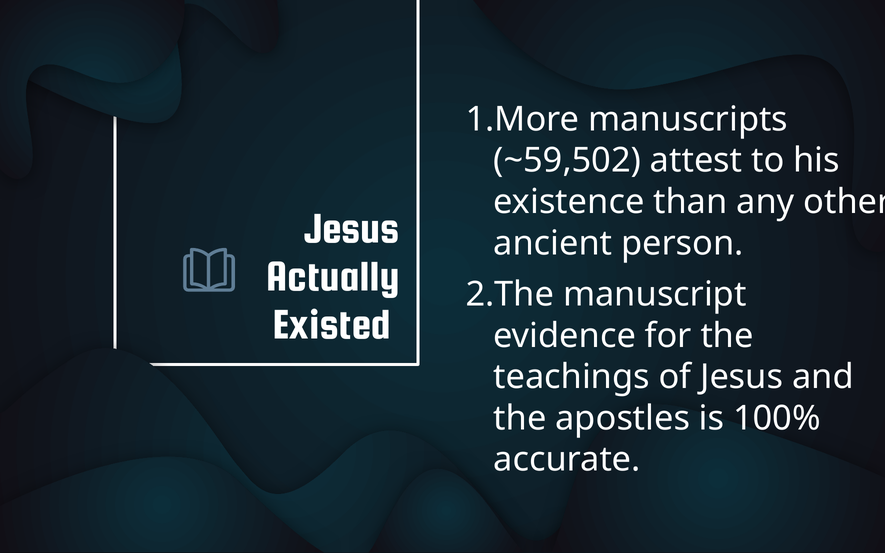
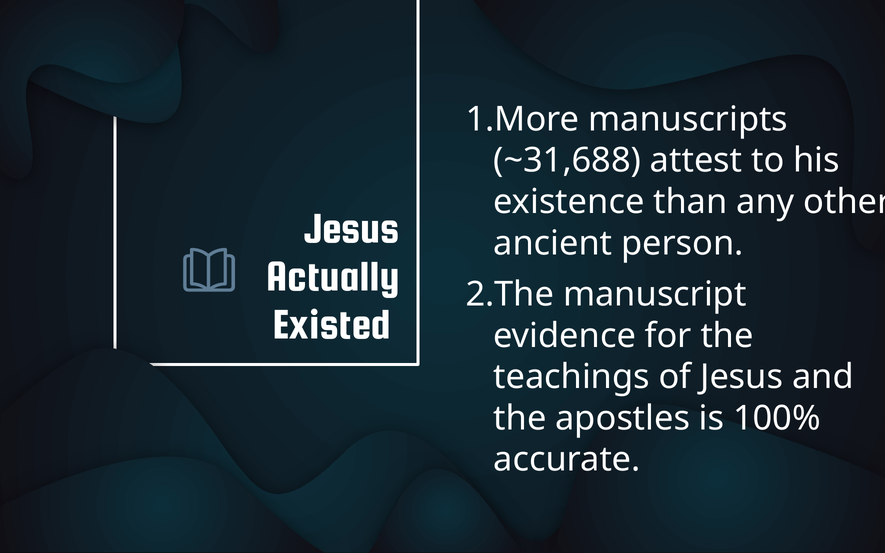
~59,502: ~59,502 -> ~31,688
